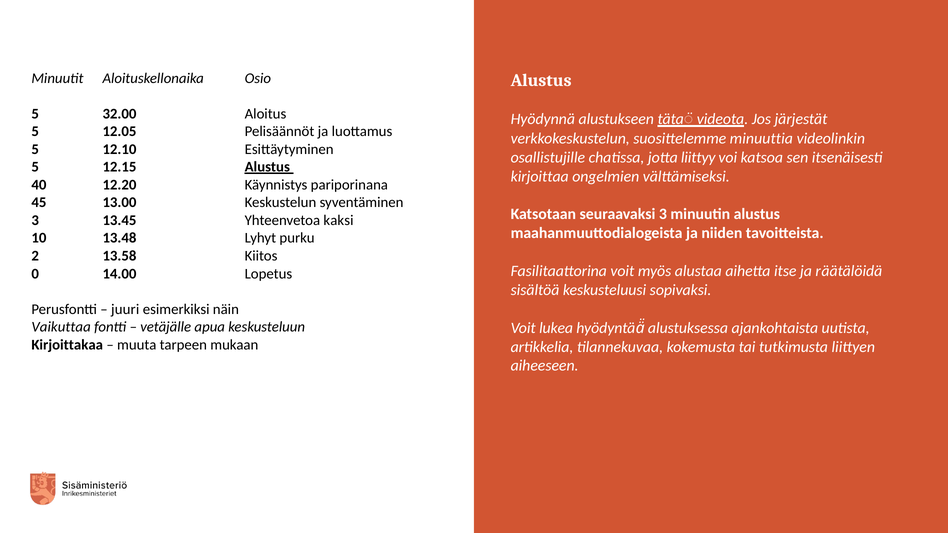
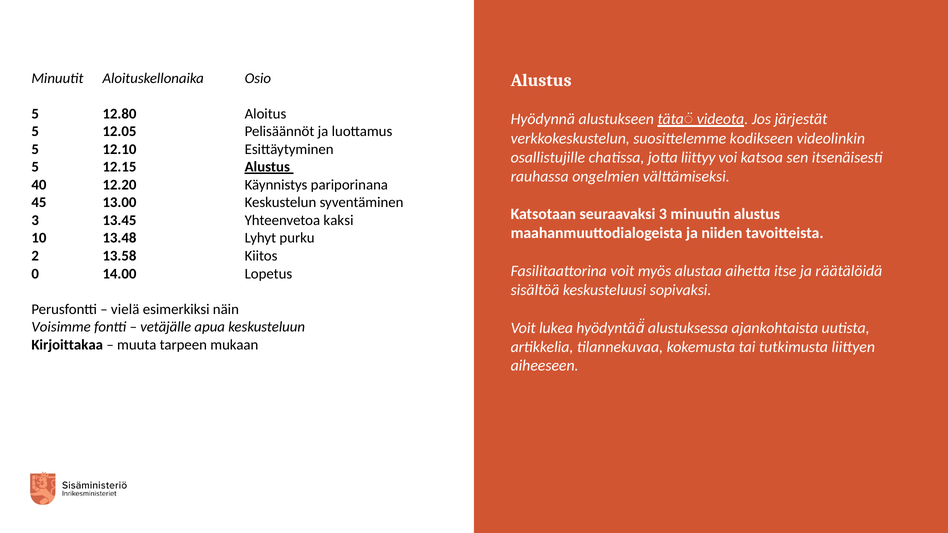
32.00: 32.00 -> 12.80
minuuttia: minuuttia -> kodikseen
kirjoittaa: kirjoittaa -> rauhassa
juuri: juuri -> vielä
Vaikuttaa: Vaikuttaa -> Voisimme
